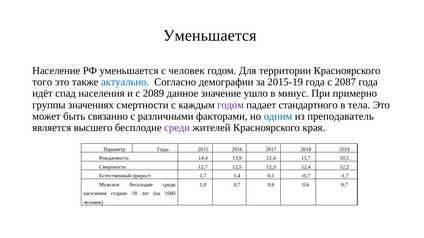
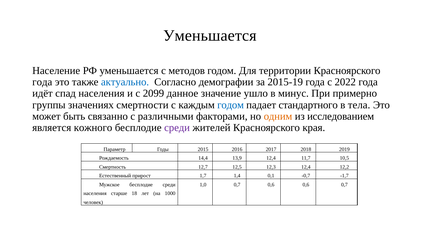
с человек: человек -> методов
того at (42, 82): того -> года
2087: 2087 -> 2022
2089: 2089 -> 2099
годом at (231, 105) colour: purple -> blue
одним colour: blue -> orange
преподаватель: преподаватель -> исследованием
высшего: высшего -> кожного
